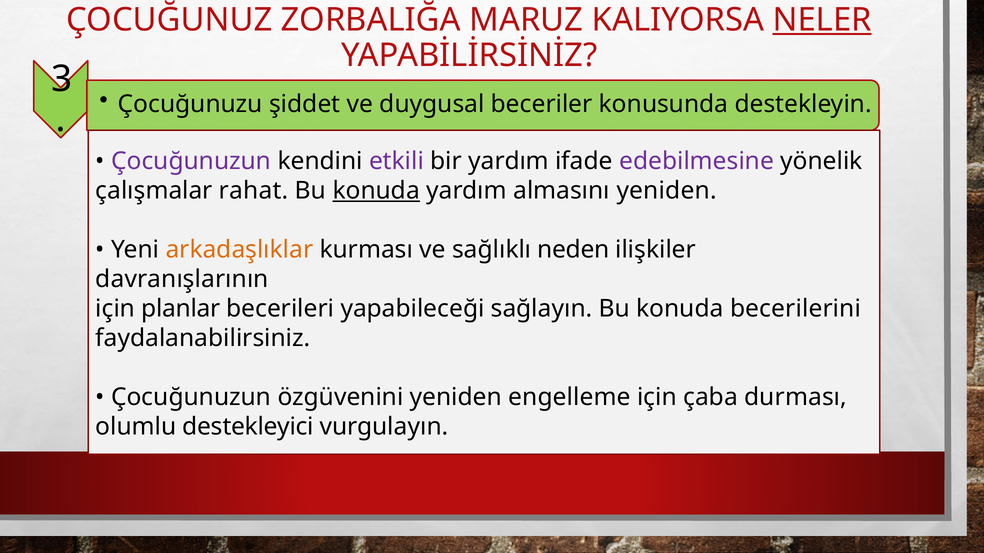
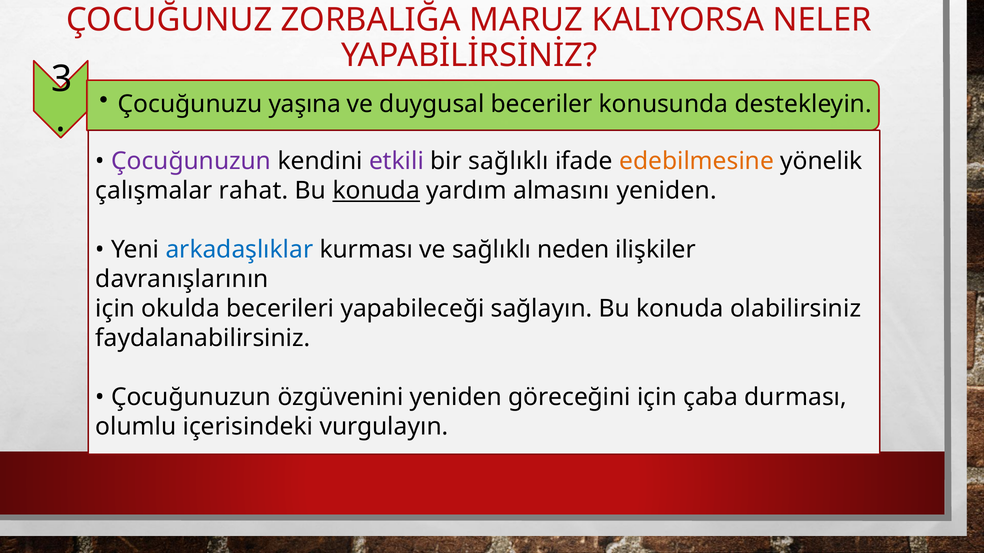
NELER underline: present -> none
şiddet: şiddet -> yaşına
bir yardım: yardım -> sağlıklı
edebilmesine colour: purple -> orange
arkadaşlıklar colour: orange -> blue
planlar: planlar -> okulda
becerilerini: becerilerini -> olabilirsiniz
engelleme: engelleme -> göreceğini
destekleyici: destekleyici -> içerisindeki
